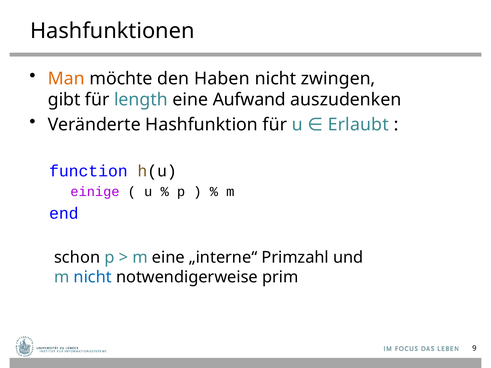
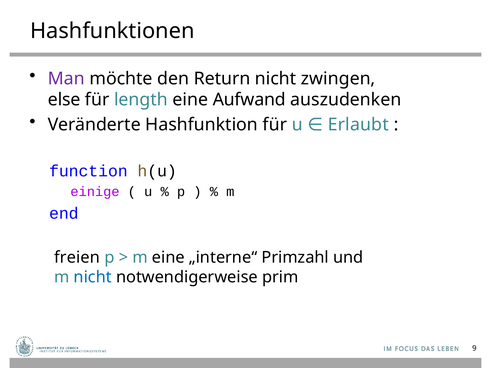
Man colour: orange -> purple
Haben: Haben -> Return
gibt: gibt -> else
schon: schon -> freien
